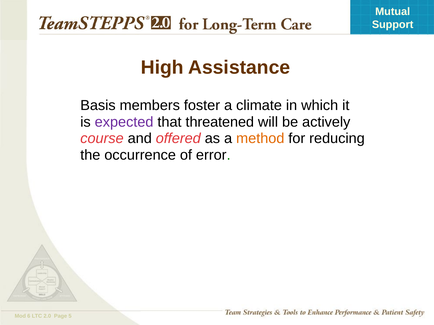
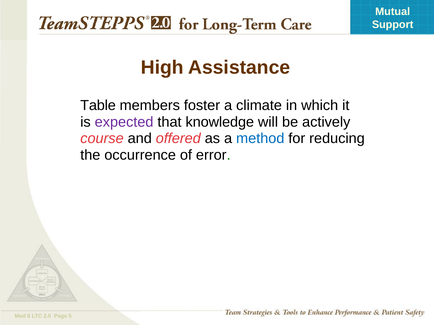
Basis: Basis -> Table
threatened: threatened -> knowledge
method colour: orange -> blue
